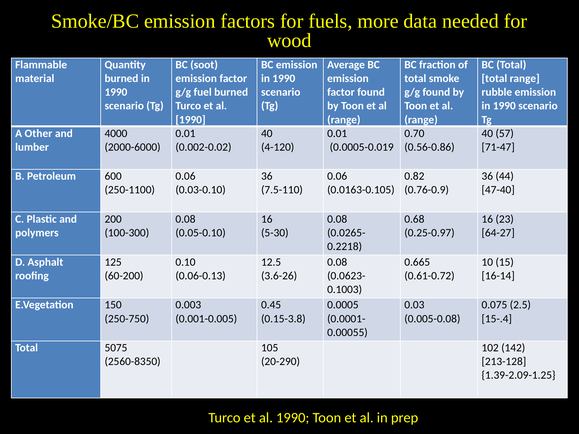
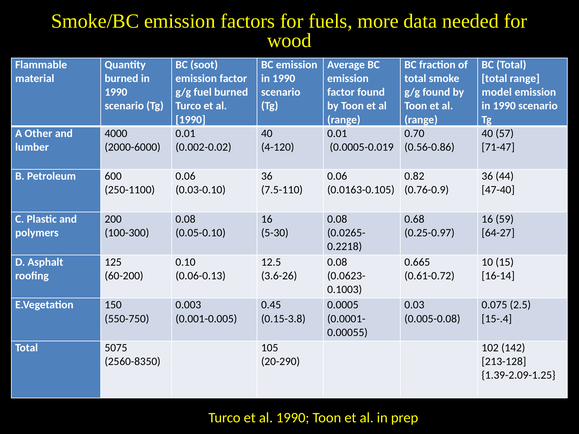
rubble: rubble -> model
23: 23 -> 59
250-750: 250-750 -> 550-750
